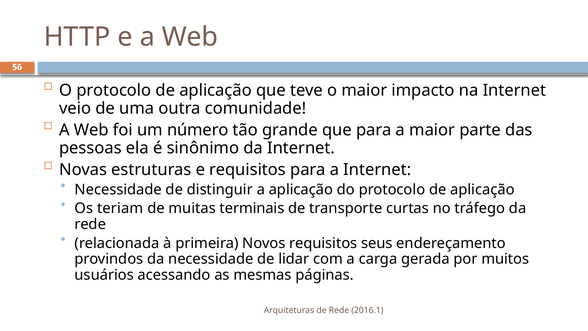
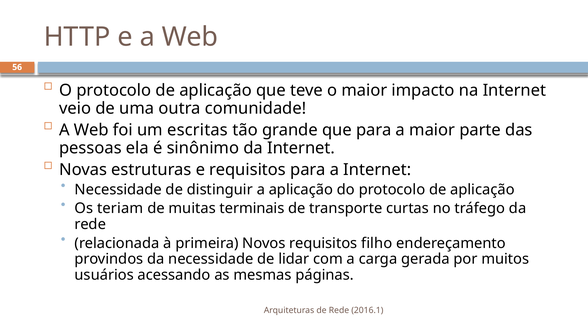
número: número -> escritas
seus: seus -> filho
